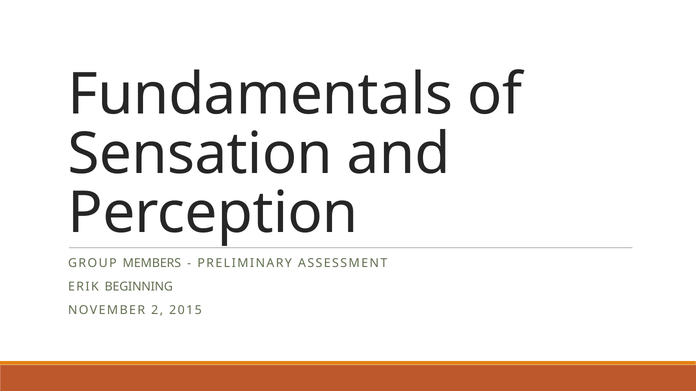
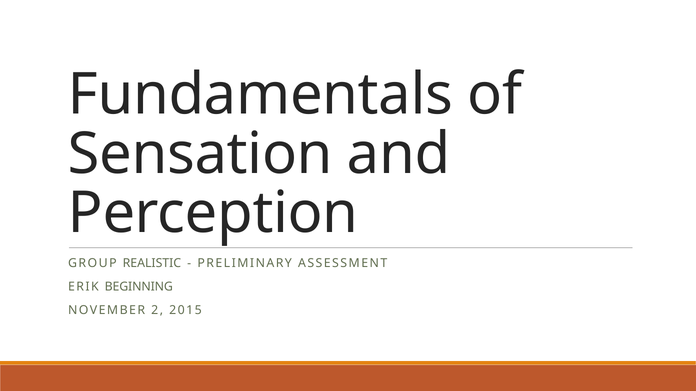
MEMBERS: MEMBERS -> REALISTIC
